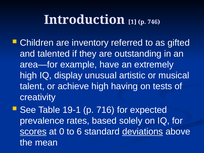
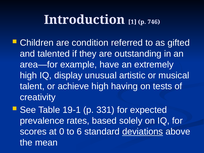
inventory: inventory -> condition
716: 716 -> 331
scores underline: present -> none
